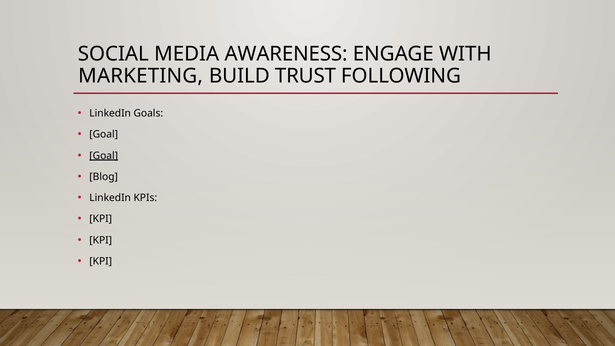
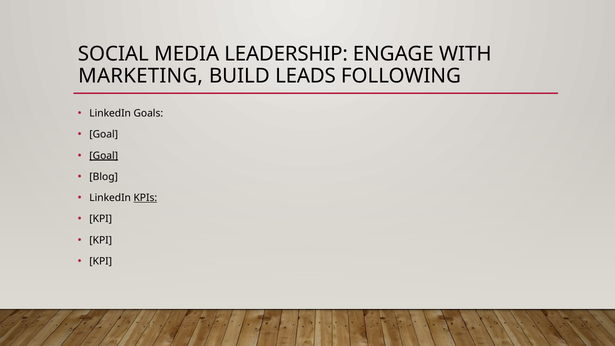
AWARENESS: AWARENESS -> LEADERSHIP
TRUST: TRUST -> LEADS
KPIs underline: none -> present
